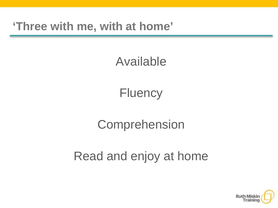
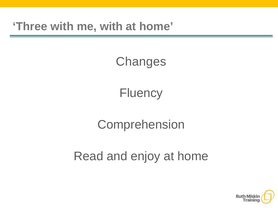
Available: Available -> Changes
